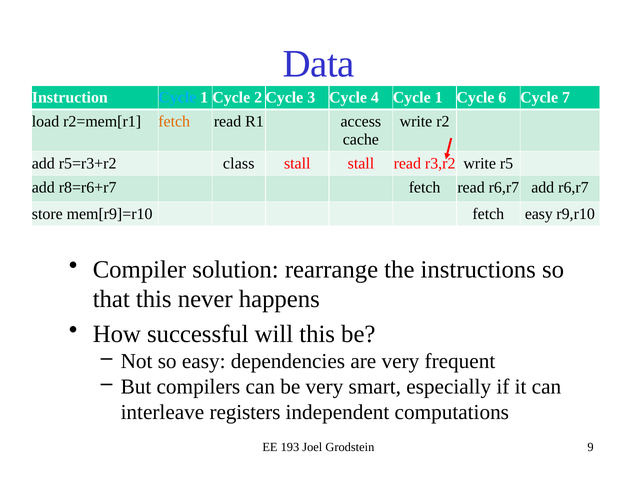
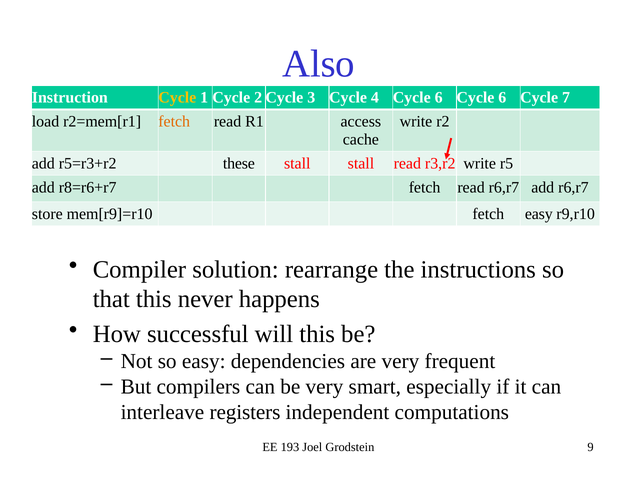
Data: Data -> Also
Cycle at (177, 98) colour: light blue -> yellow
4 Cycle 1: 1 -> 6
class: class -> these
